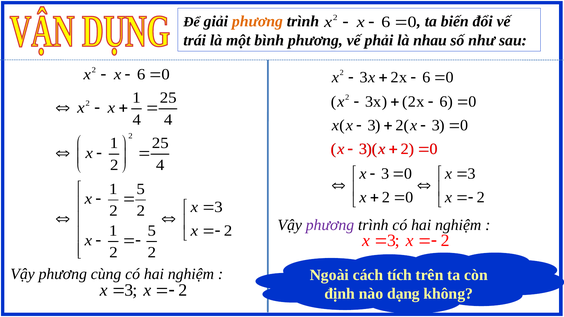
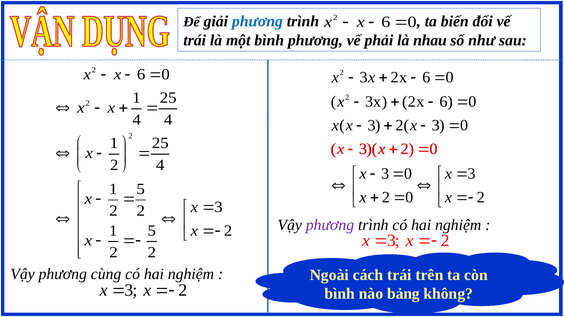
phương at (257, 21) colour: orange -> blue
cách tích: tích -> trái
định at (340, 294): định -> bình
dạng: dạng -> bảng
